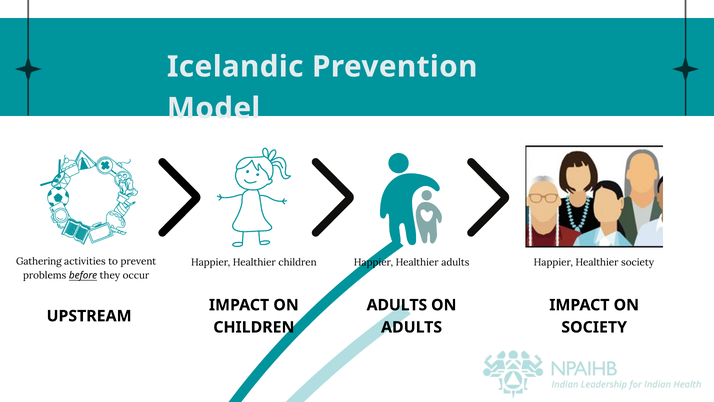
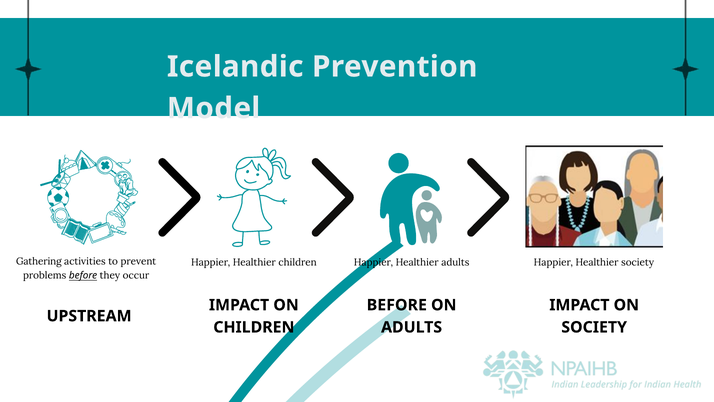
ADULTS at (397, 305): ADULTS -> BEFORE
